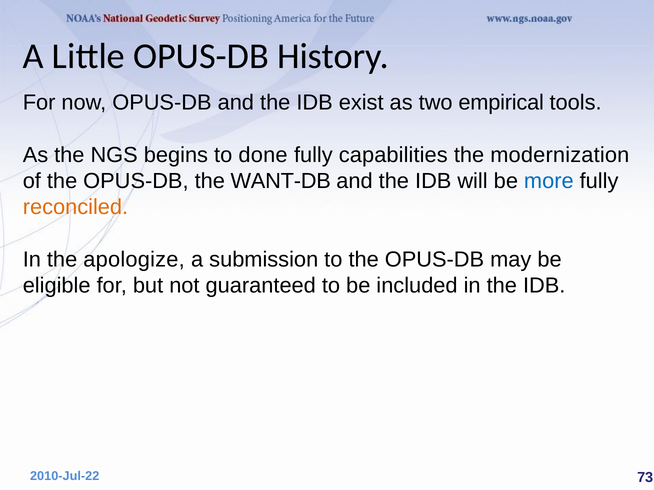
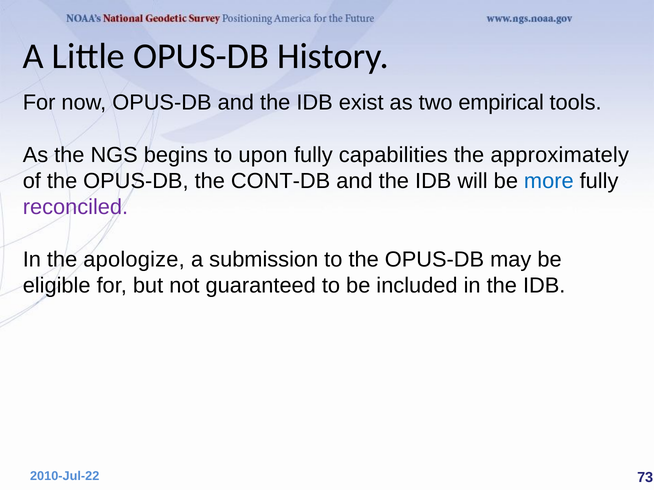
done: done -> upon
modernization: modernization -> approximately
WANT-DB: WANT-DB -> CONT-DB
reconciled colour: orange -> purple
